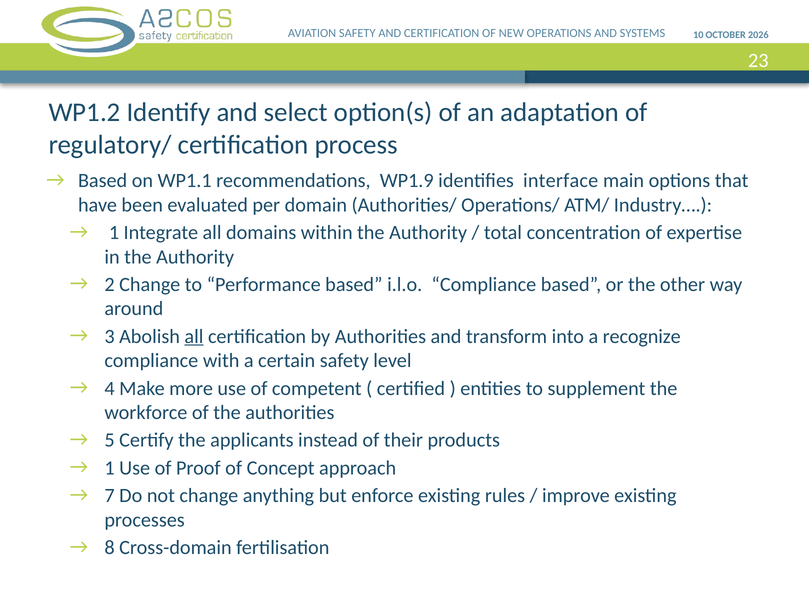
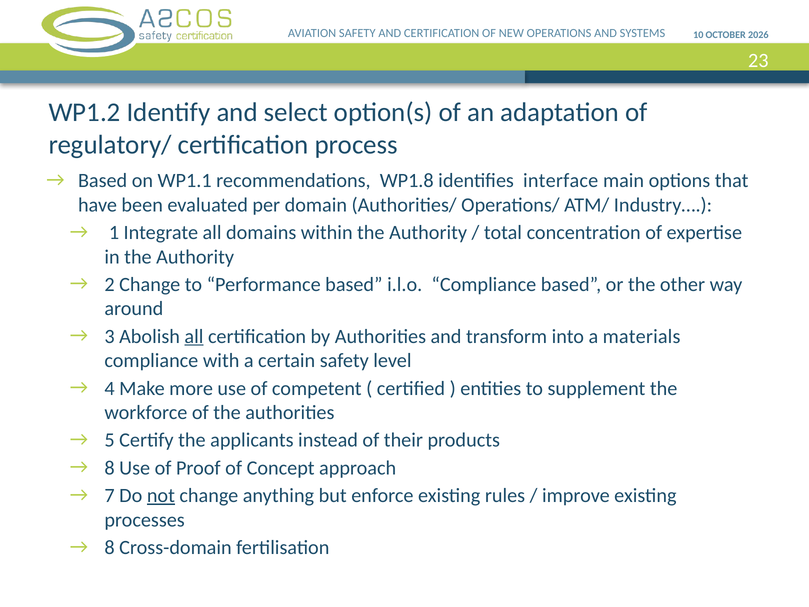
WP1.9: WP1.9 -> WP1.8
recognize: recognize -> materials
1 at (110, 468): 1 -> 8
not underline: none -> present
